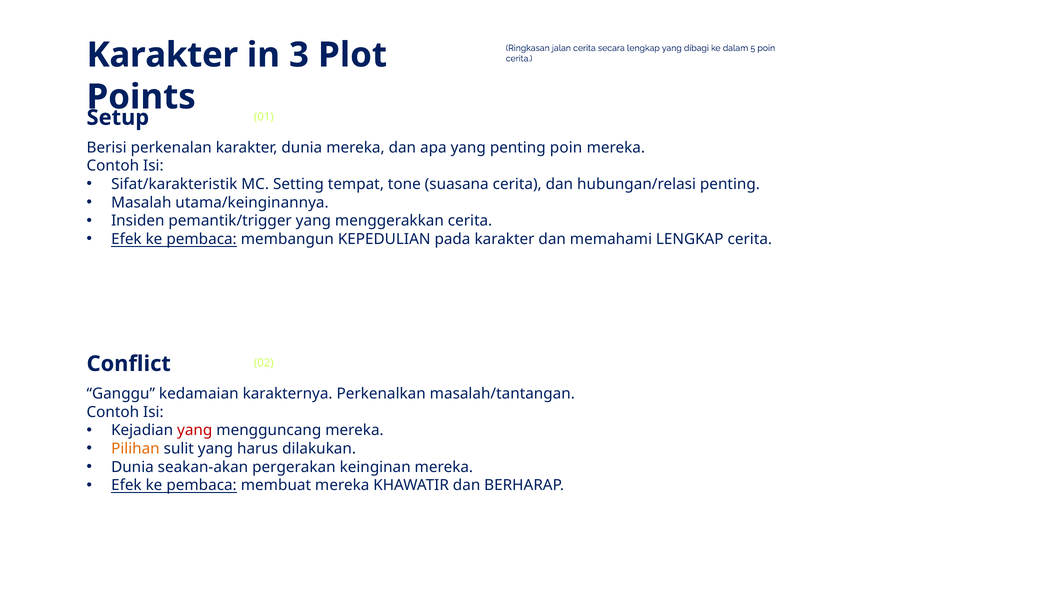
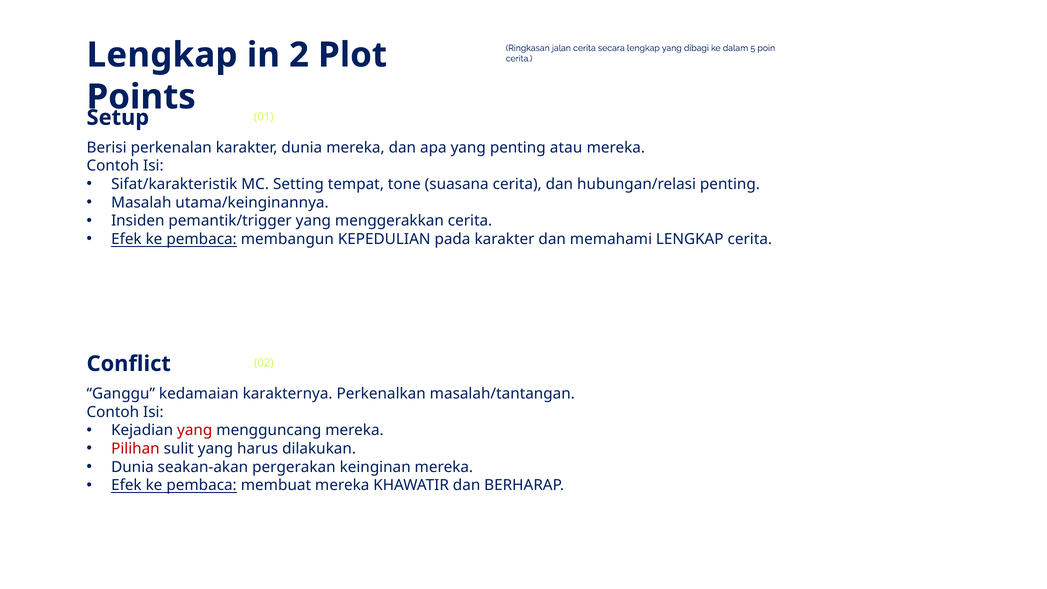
Karakter at (162, 55): Karakter -> Lengkap
3: 3 -> 2
penting poin: poin -> atau
Pilihan colour: orange -> red
